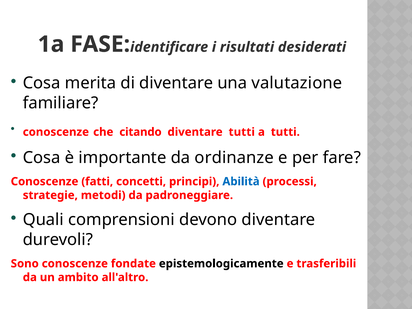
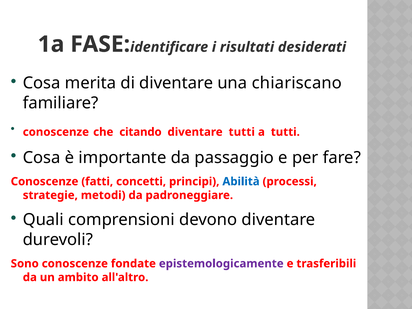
valutazione: valutazione -> chiariscano
ordinanze: ordinanze -> passaggio
epistemologicamente colour: black -> purple
